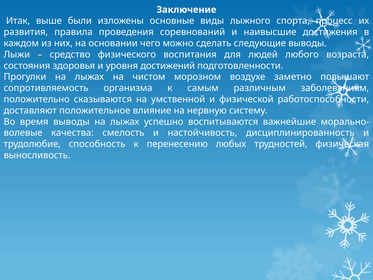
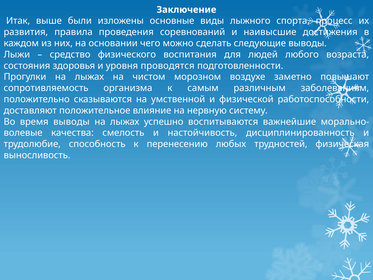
достижений: достижений -> проводятся
